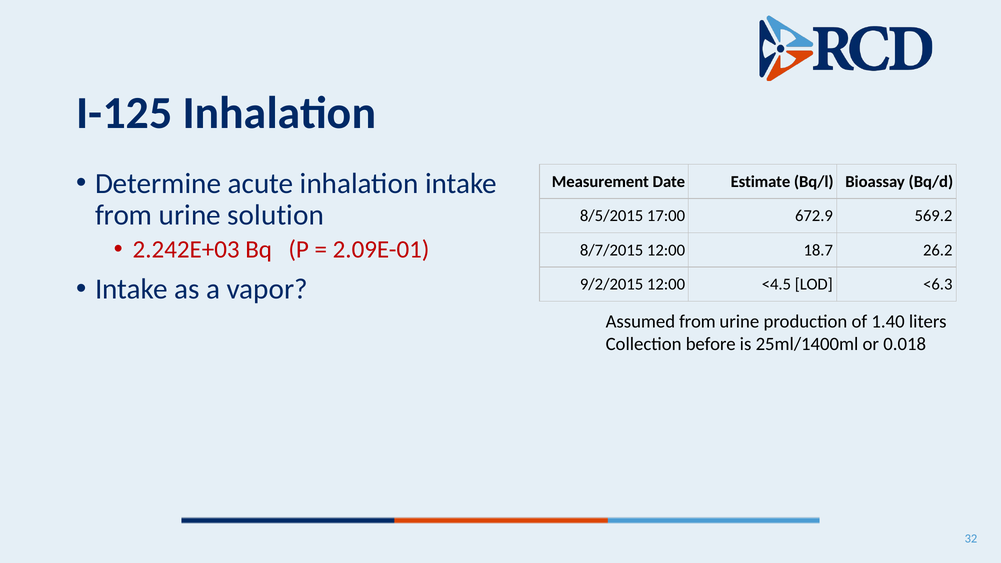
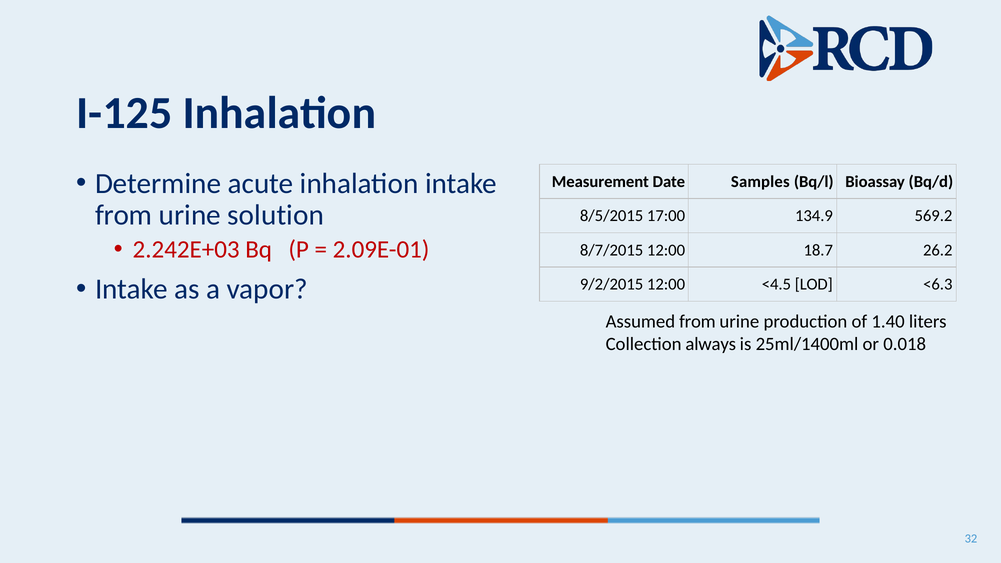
Estimate: Estimate -> Samples
672.9: 672.9 -> 134.9
before: before -> always
